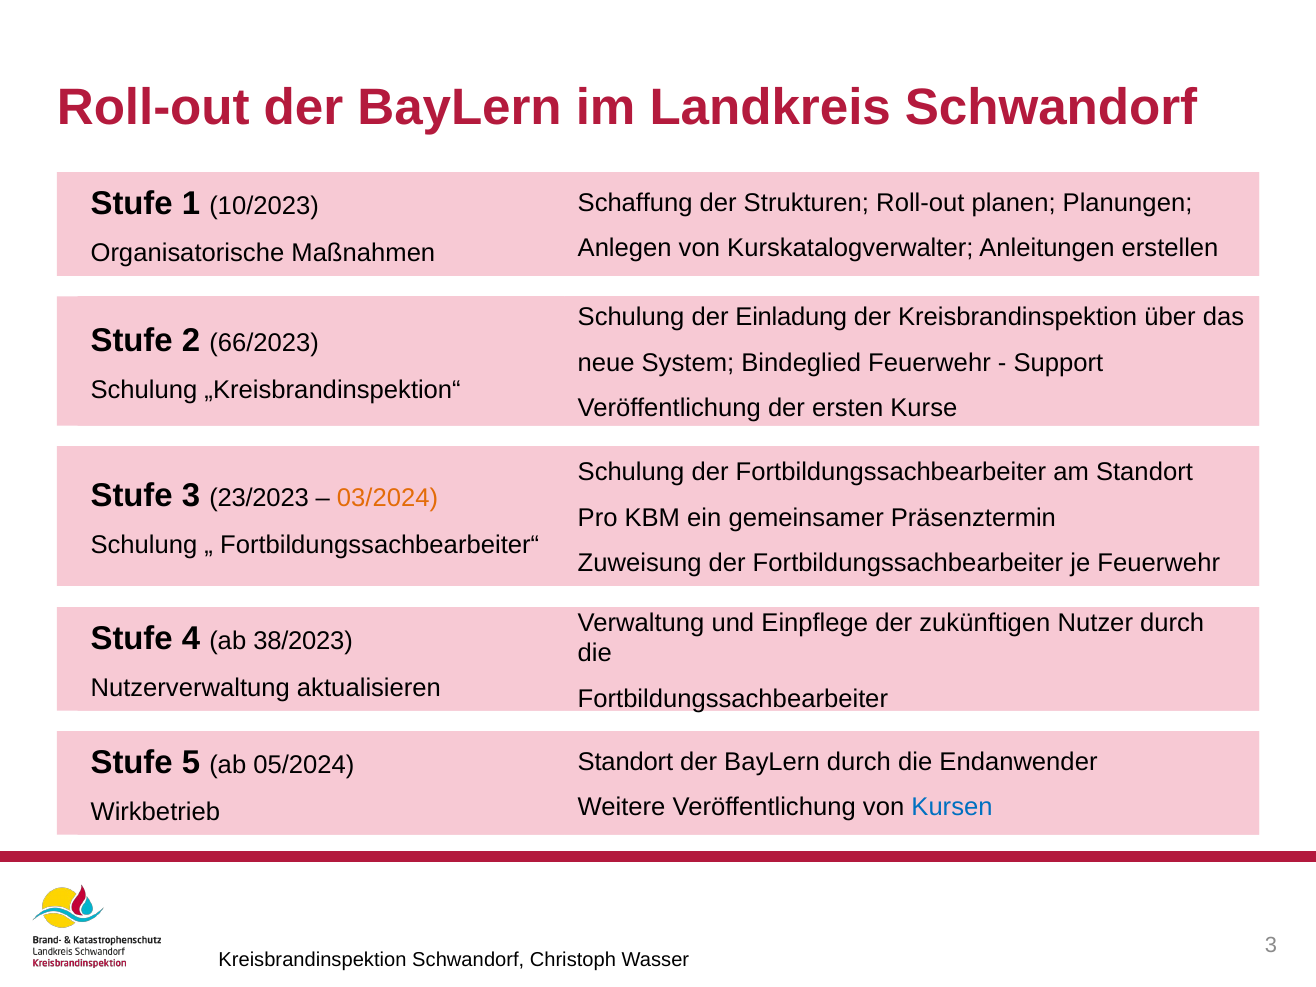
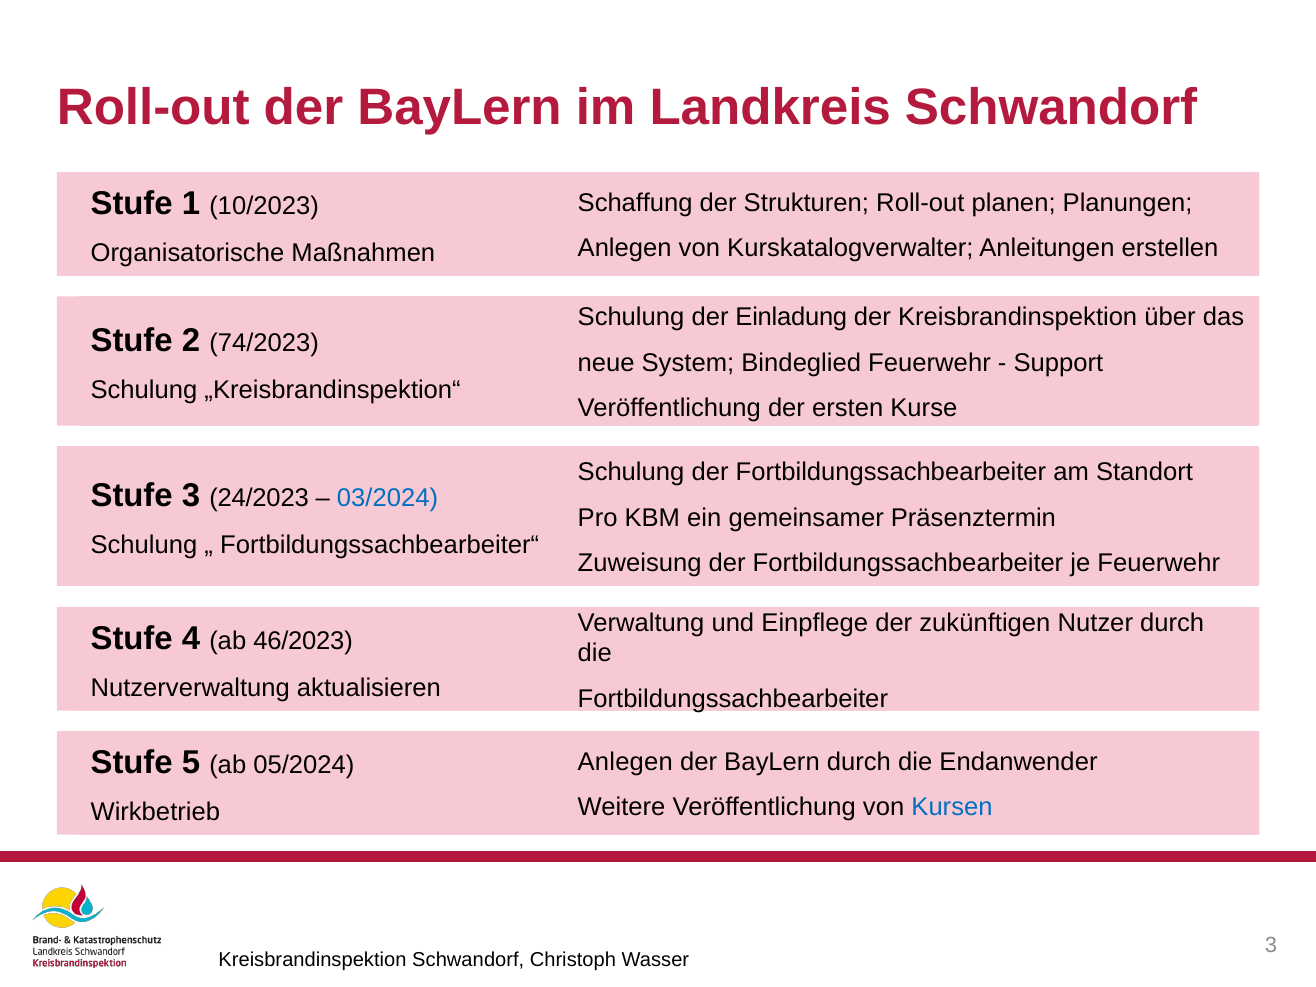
66/2023: 66/2023 -> 74/2023
23/2023: 23/2023 -> 24/2023
03/2024 colour: orange -> blue
38/2023: 38/2023 -> 46/2023
Standort at (625, 762): Standort -> Anlegen
